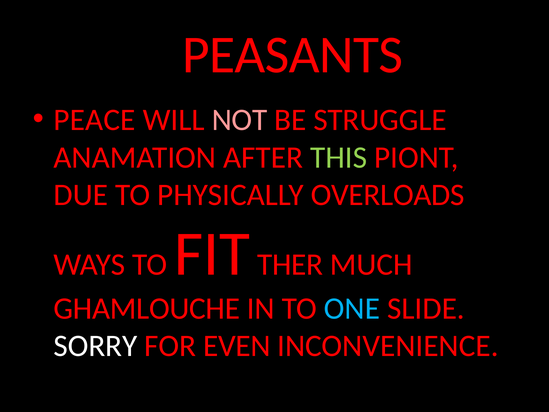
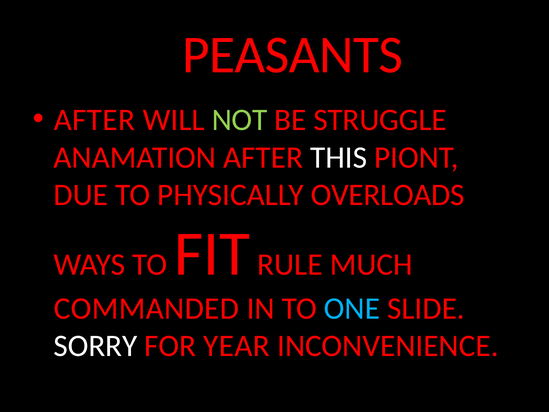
PEACE at (95, 120): PEACE -> AFTER
NOT colour: pink -> light green
THIS colour: light green -> white
THER: THER -> RULE
GHAMLOUCHE: GHAMLOUCHE -> COMMANDED
EVEN: EVEN -> YEAR
